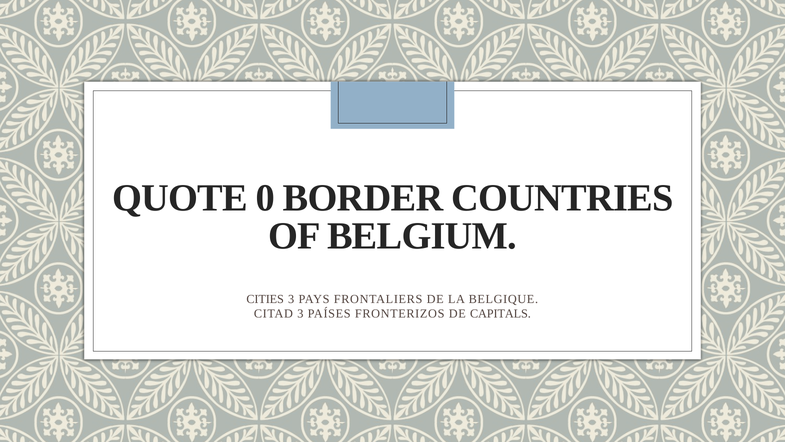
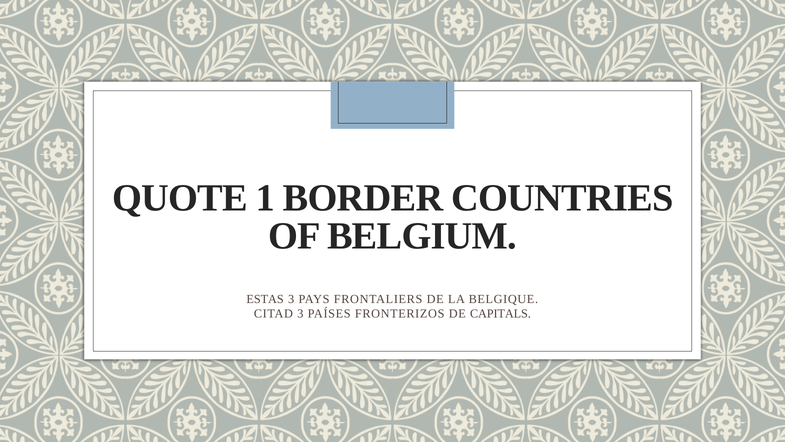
0: 0 -> 1
CITIES: CITIES -> ESTAS
